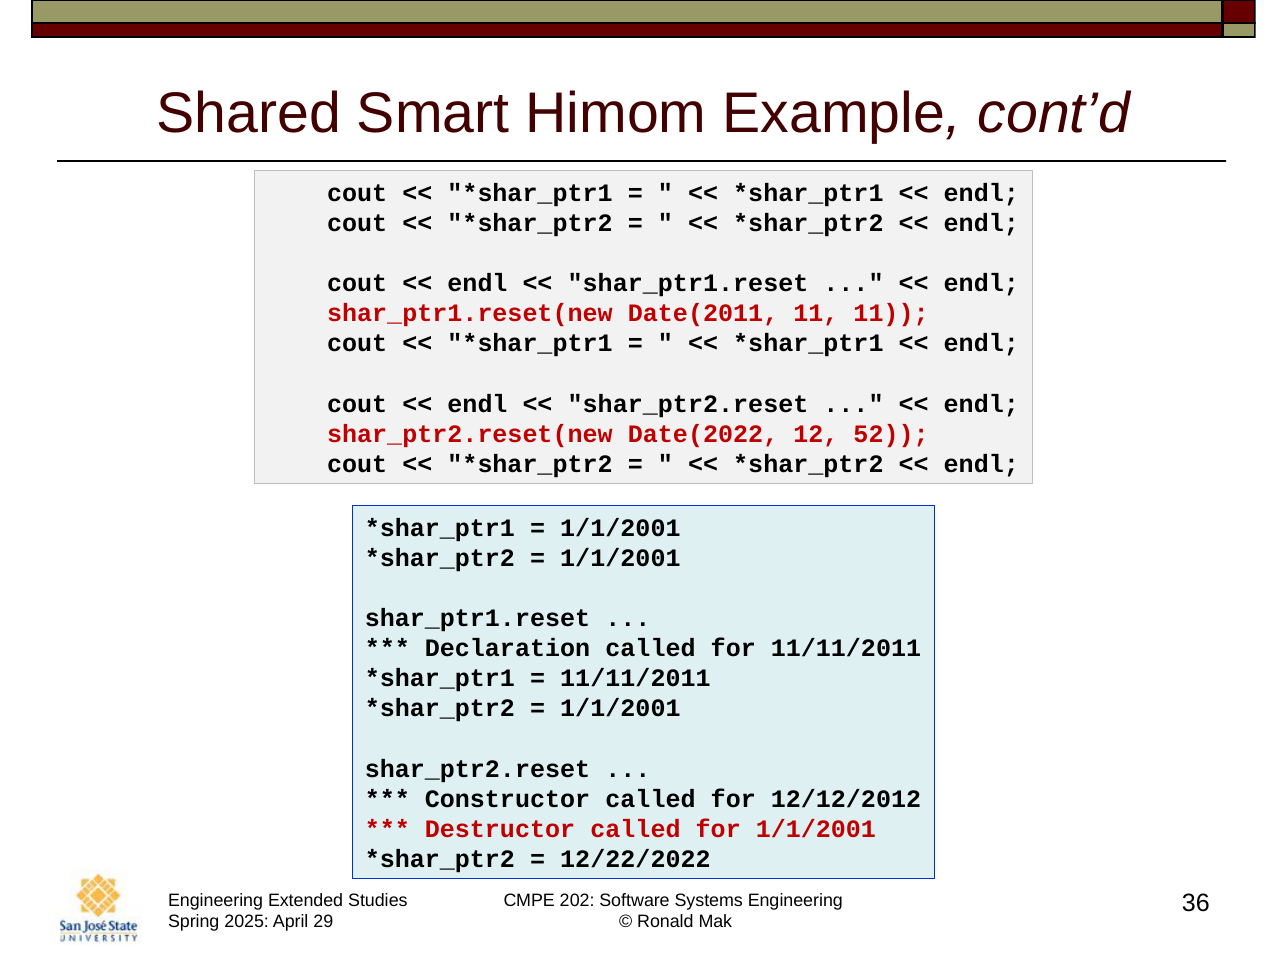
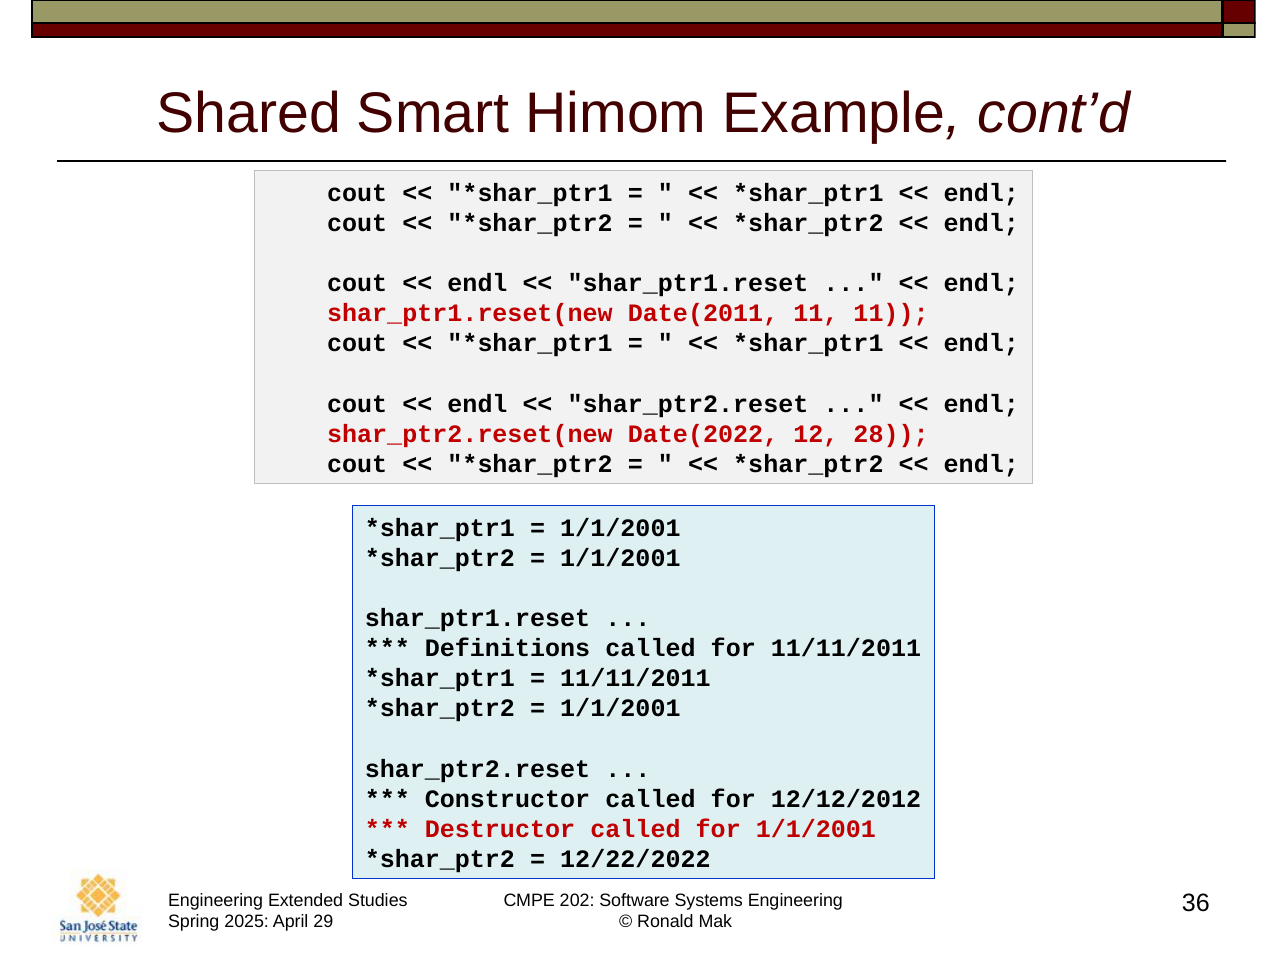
52: 52 -> 28
Declaration: Declaration -> Definitions
